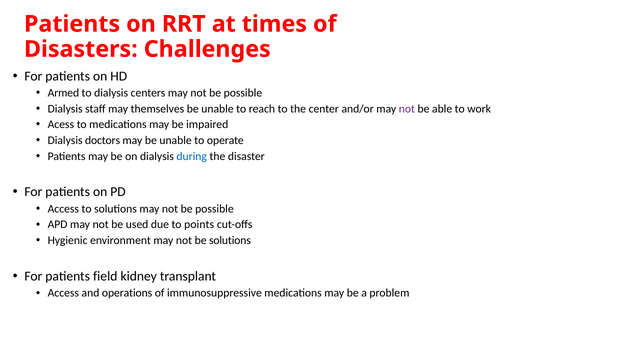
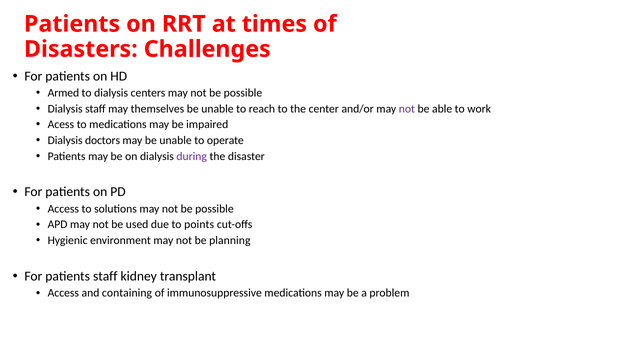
during colour: blue -> purple
be solutions: solutions -> planning
patients field: field -> staff
operations: operations -> containing
